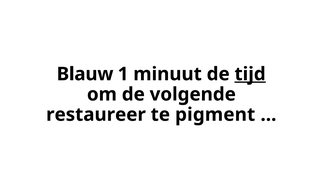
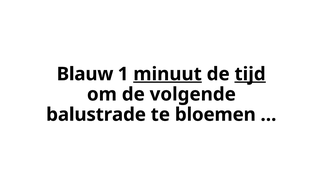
minuut underline: none -> present
restaureer: restaureer -> balustrade
pigment: pigment -> bloemen
